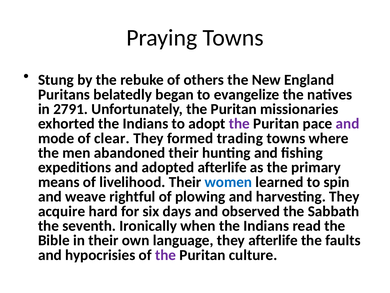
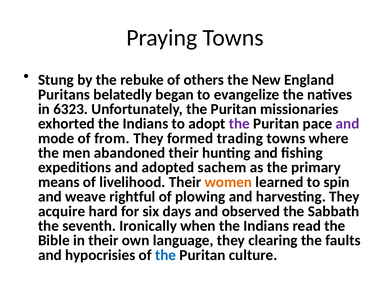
2791: 2791 -> 6323
clear: clear -> from
adopted afterlife: afterlife -> sachem
women colour: blue -> orange
they afterlife: afterlife -> clearing
the at (166, 255) colour: purple -> blue
